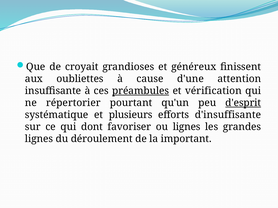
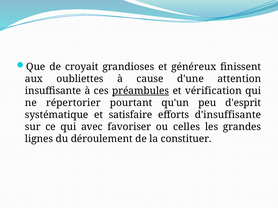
d'esprit underline: present -> none
plusieurs: plusieurs -> satisfaire
dont: dont -> avec
ou lignes: lignes -> celles
important: important -> constituer
